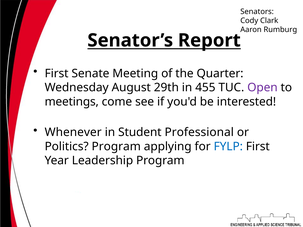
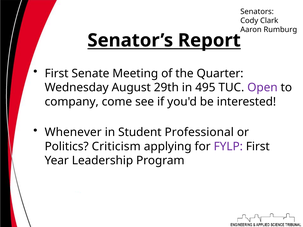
455: 455 -> 495
meetings: meetings -> company
Politics Program: Program -> Criticism
FYLP colour: blue -> purple
